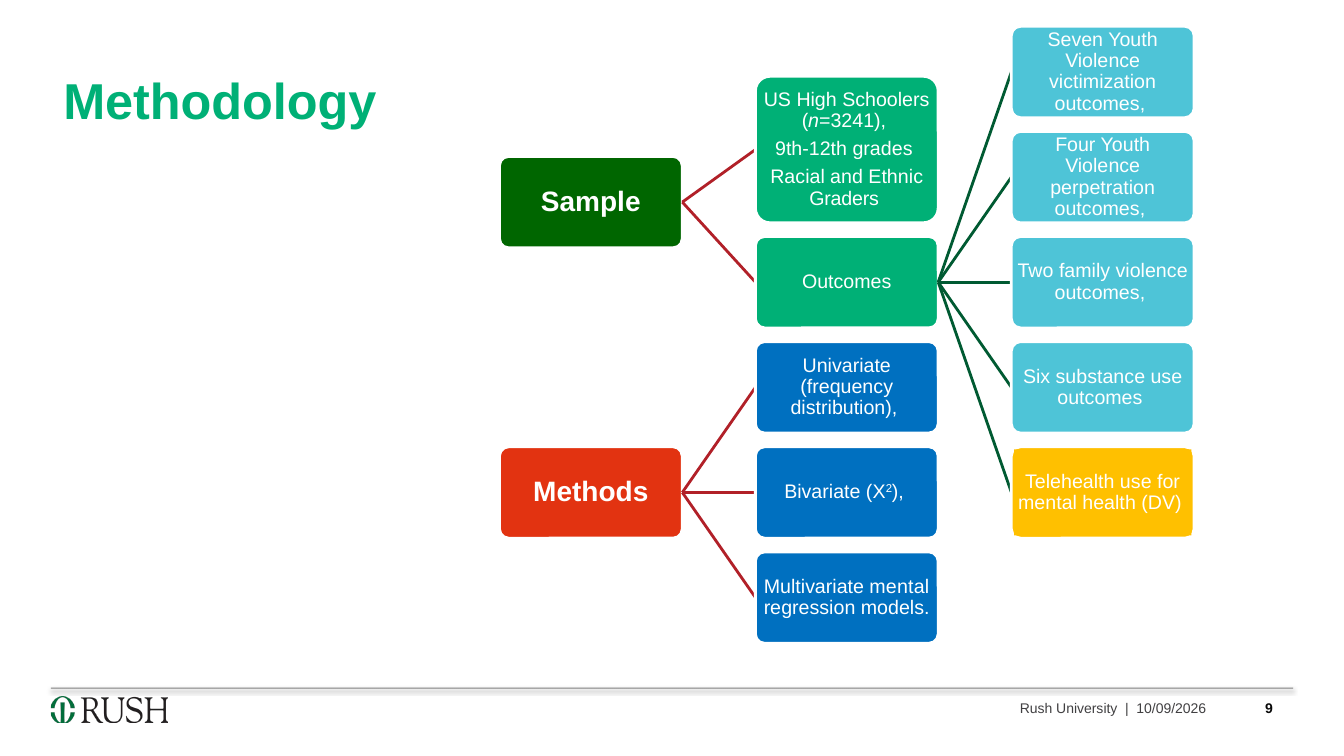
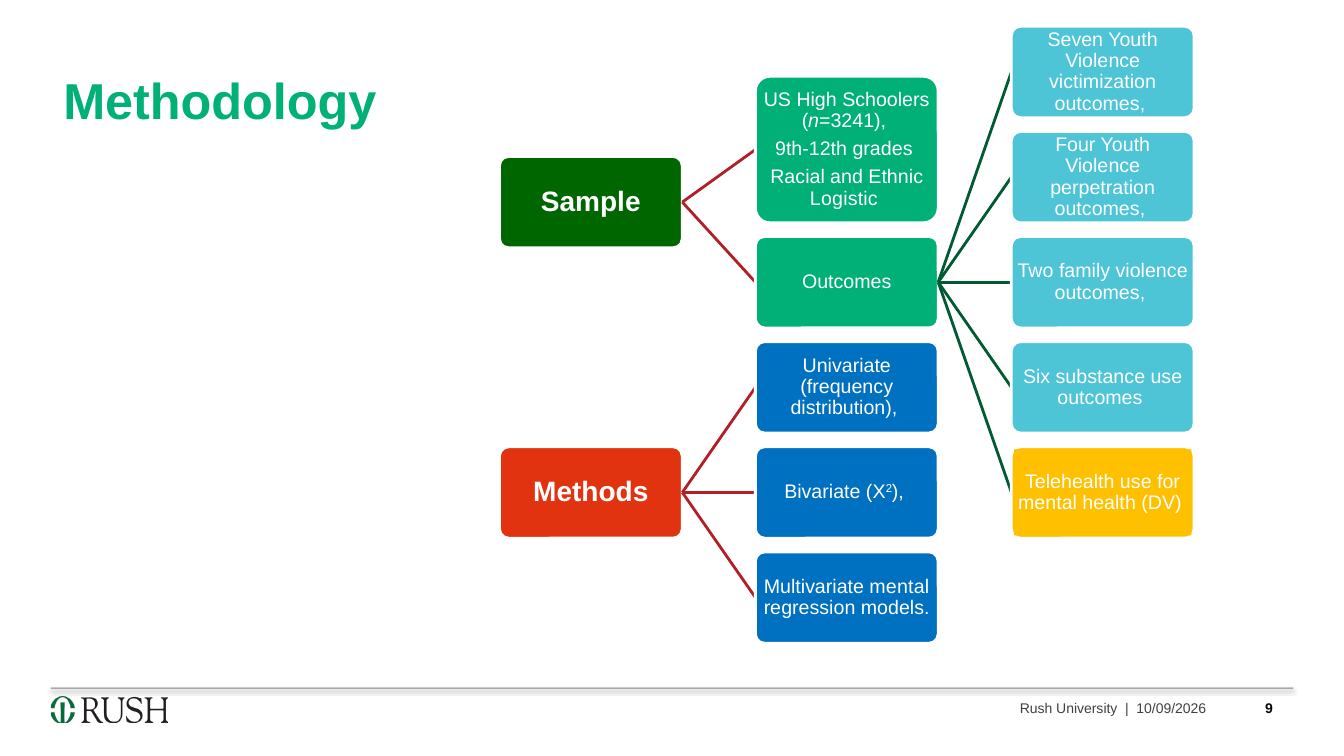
Graders: Graders -> Logistic
